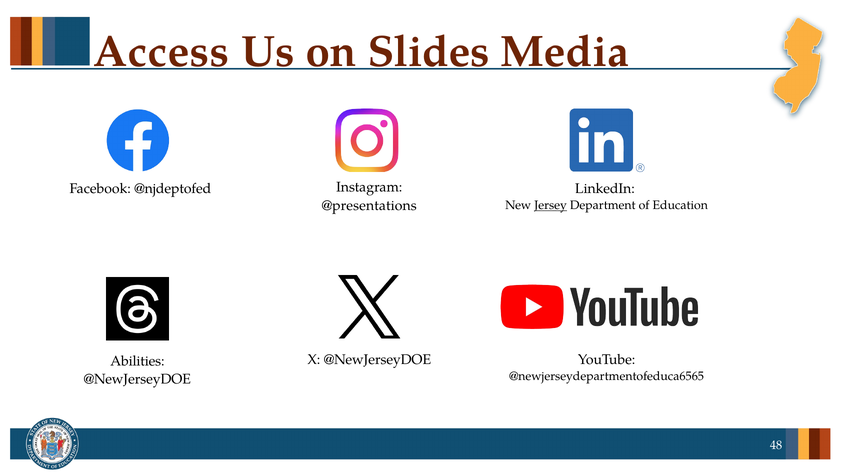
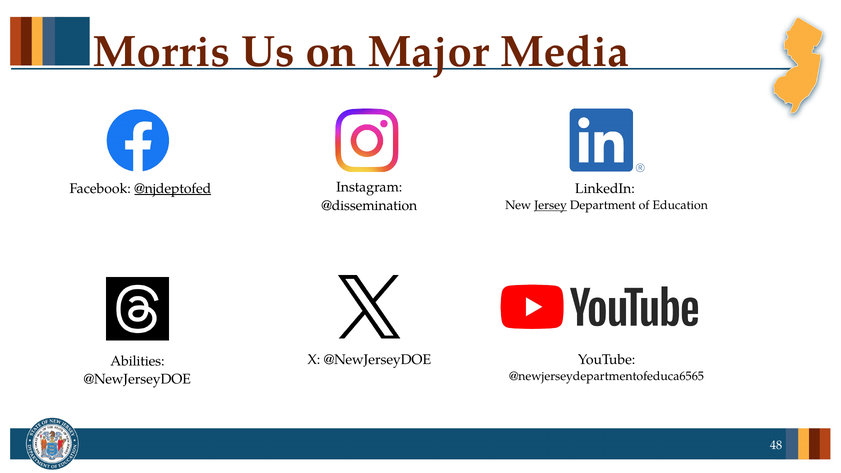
Access: Access -> Morris
Slides: Slides -> Major
@njdeptofed underline: none -> present
@presentations: @presentations -> @dissemination
